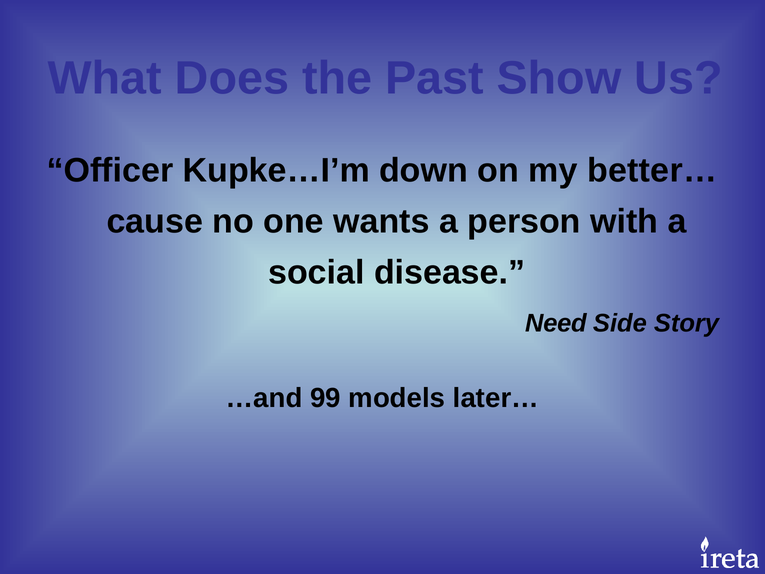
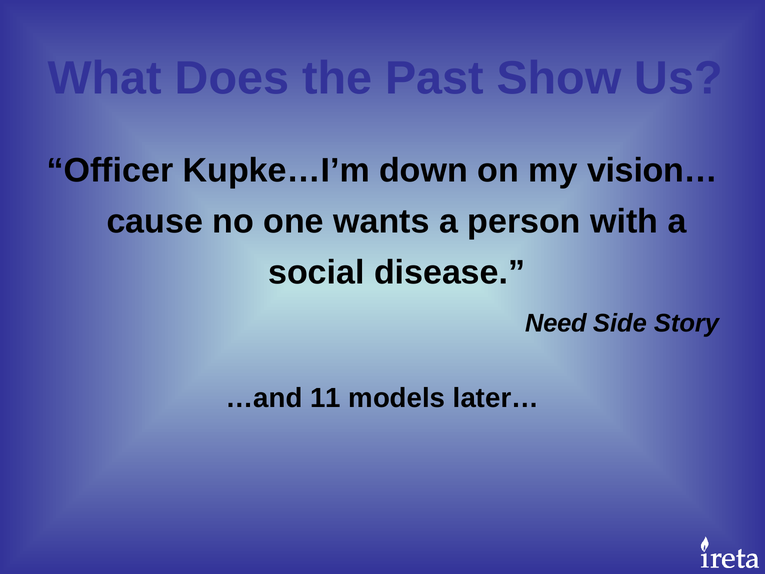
better…: better… -> vision…
99: 99 -> 11
